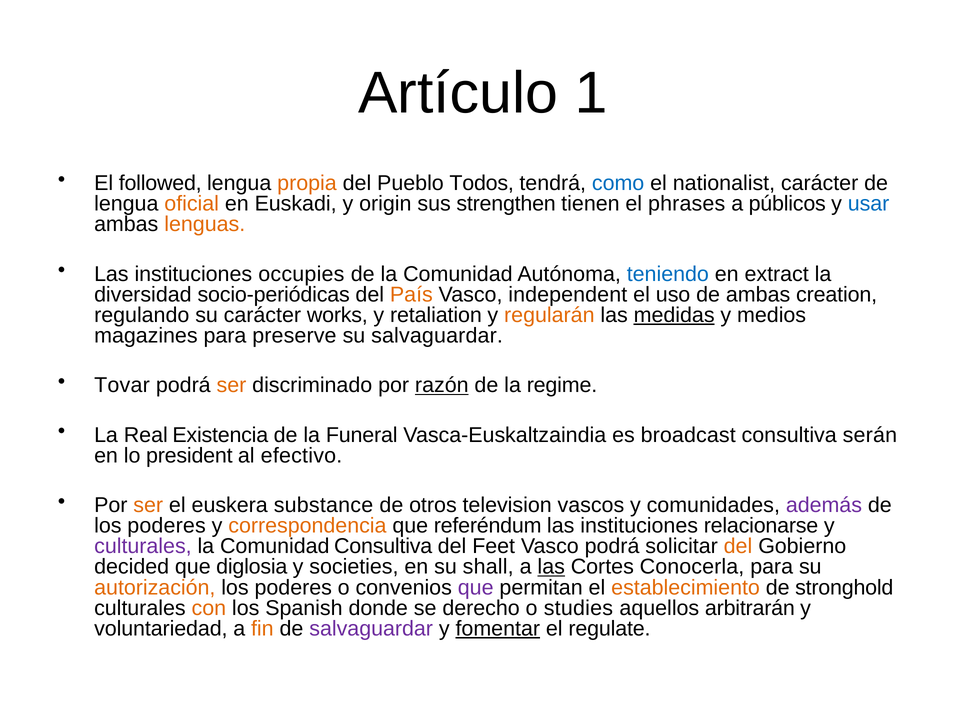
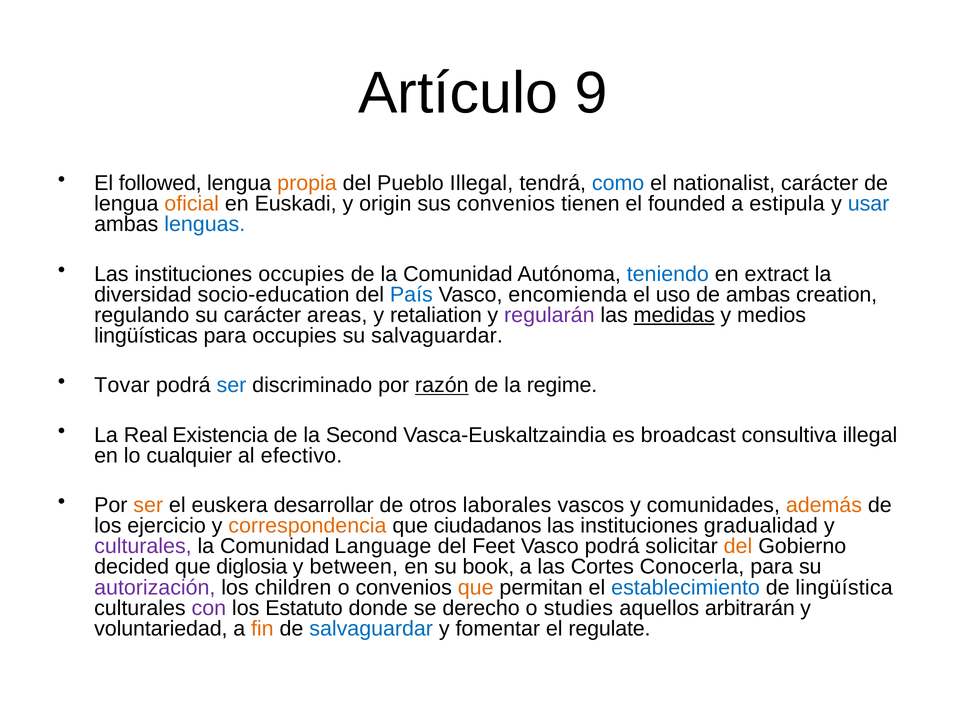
1: 1 -> 9
Pueblo Todos: Todos -> Illegal
sus strengthen: strengthen -> convenios
phrases: phrases -> founded
públicos: públicos -> estipula
lenguas colour: orange -> blue
socio-periódicas: socio-periódicas -> socio-education
País colour: orange -> blue
independent: independent -> encomienda
works: works -> areas
regularán colour: orange -> purple
magazines: magazines -> lingüísticas
para preserve: preserve -> occupies
ser at (231, 386) colour: orange -> blue
Funeral: Funeral -> Second
consultiva serán: serán -> illegal
president: president -> cualquier
substance: substance -> desarrollar
television: television -> laborales
además colour: purple -> orange
poderes at (167, 526): poderes -> ejercicio
referéndum: referéndum -> ciudadanos
relacionarse: relacionarse -> gradualidad
Comunidad Consultiva: Consultiva -> Language
societies: societies -> between
shall: shall -> book
las at (551, 567) underline: present -> none
autorización colour: orange -> purple
poderes at (293, 588): poderes -> children
que at (476, 588) colour: purple -> orange
establecimiento colour: orange -> blue
stronghold: stronghold -> lingüística
con colour: orange -> purple
Spanish: Spanish -> Estatuto
salvaguardar at (371, 629) colour: purple -> blue
fomentar underline: present -> none
